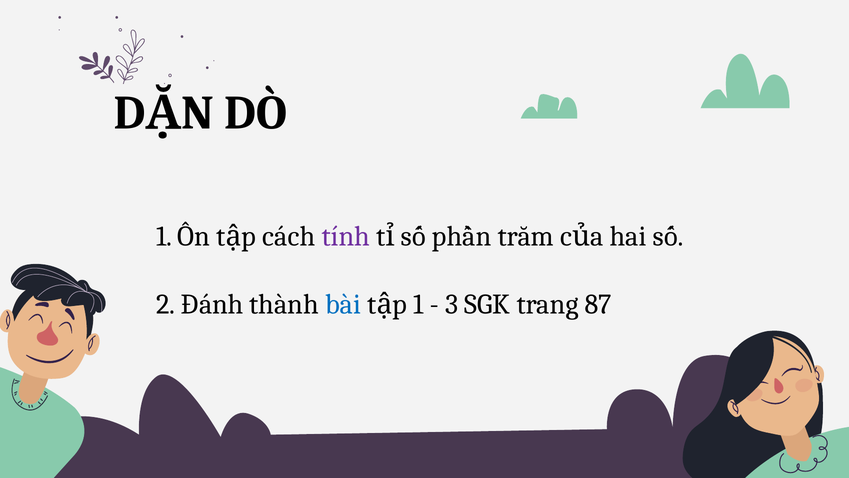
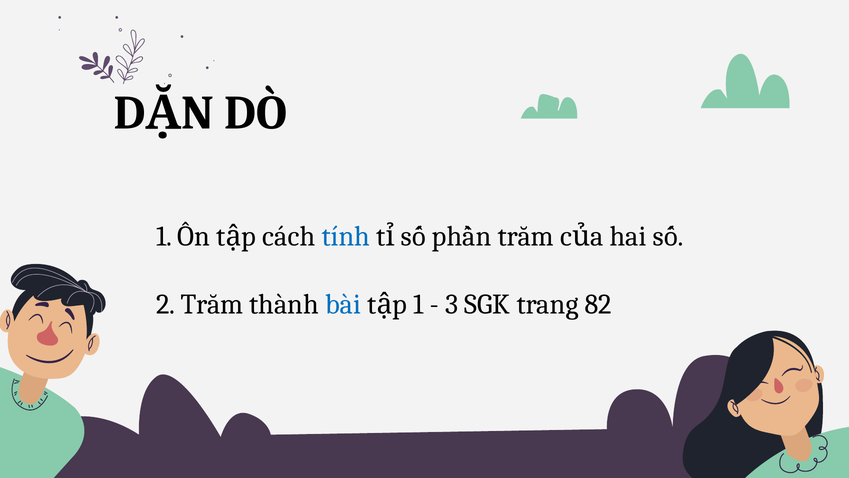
tính colour: purple -> blue
2 Đánh: Đánh -> Trăm
87: 87 -> 82
